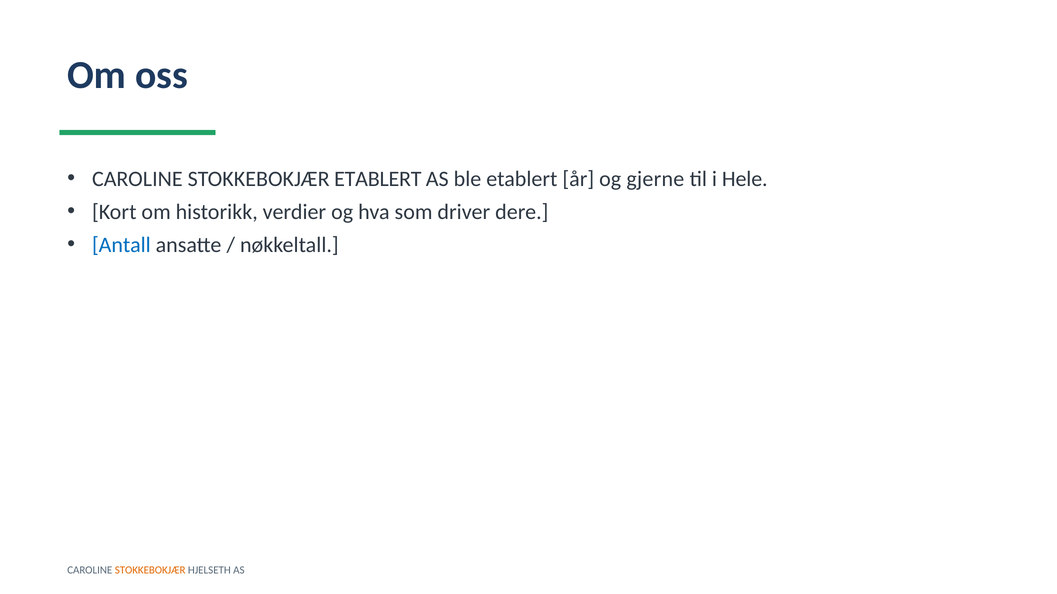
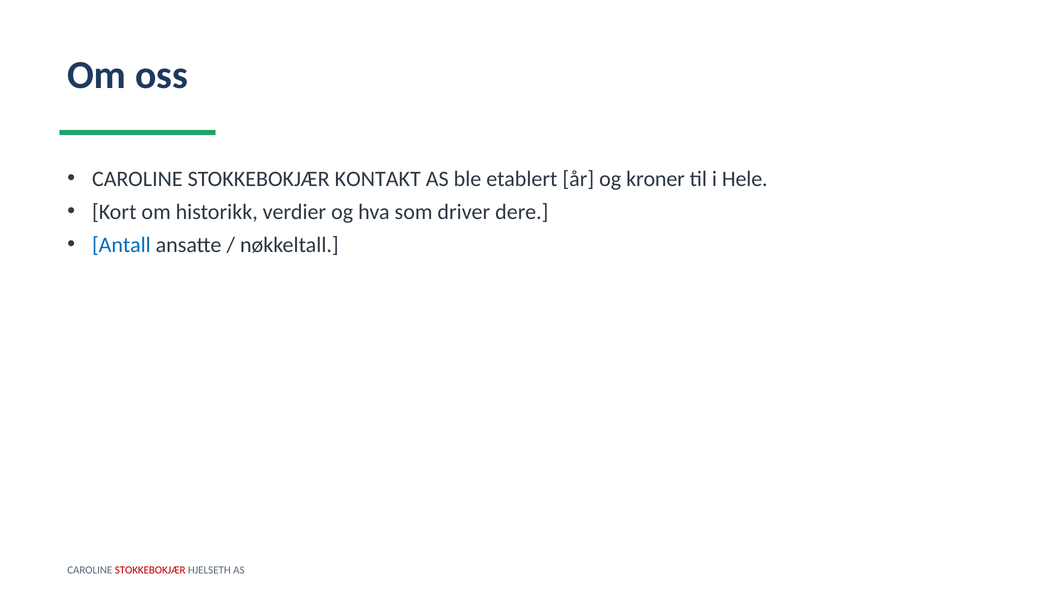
STOKKEBOKJÆR ETABLERT: ETABLERT -> KONTAKT
gjerne: gjerne -> kroner
STOKKEBOKJÆR at (150, 570) colour: orange -> red
